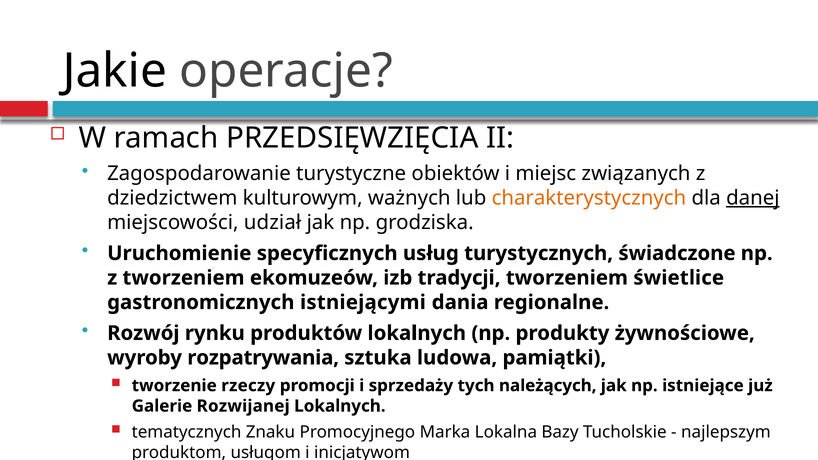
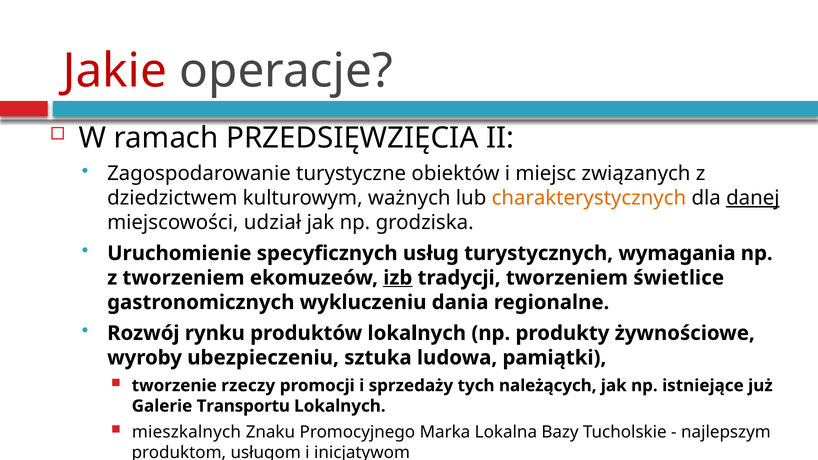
Jakie colour: black -> red
świadczone: świadczone -> wymagania
izb underline: none -> present
istniejącymi: istniejącymi -> wykluczeniu
rozpatrywania: rozpatrywania -> ubezpieczeniu
Rozwijanej: Rozwijanej -> Transportu
tematycznych: tematycznych -> mieszkalnych
